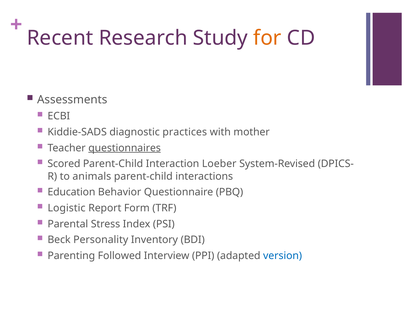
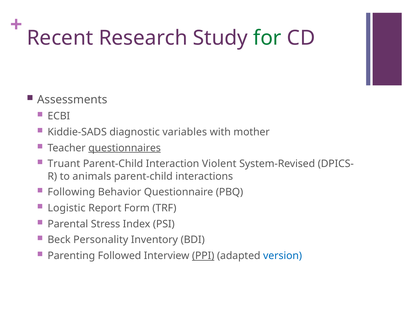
for colour: orange -> green
practices: practices -> variables
Scored: Scored -> Truant
Loeber: Loeber -> Violent
Education: Education -> Following
PPI underline: none -> present
